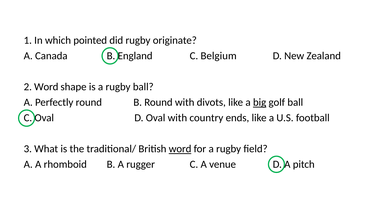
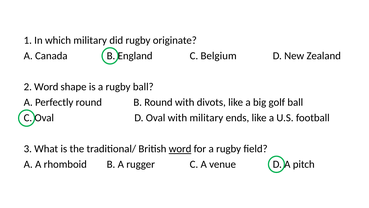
which pointed: pointed -> military
big underline: present -> none
with country: country -> military
